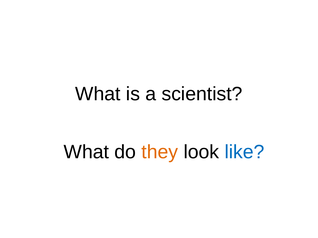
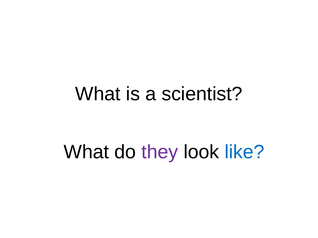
they colour: orange -> purple
